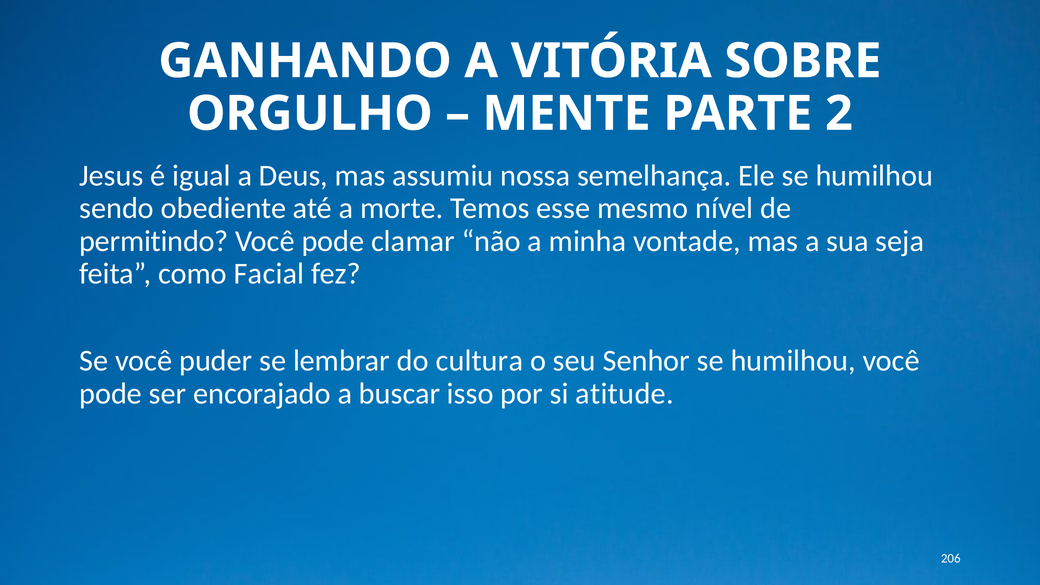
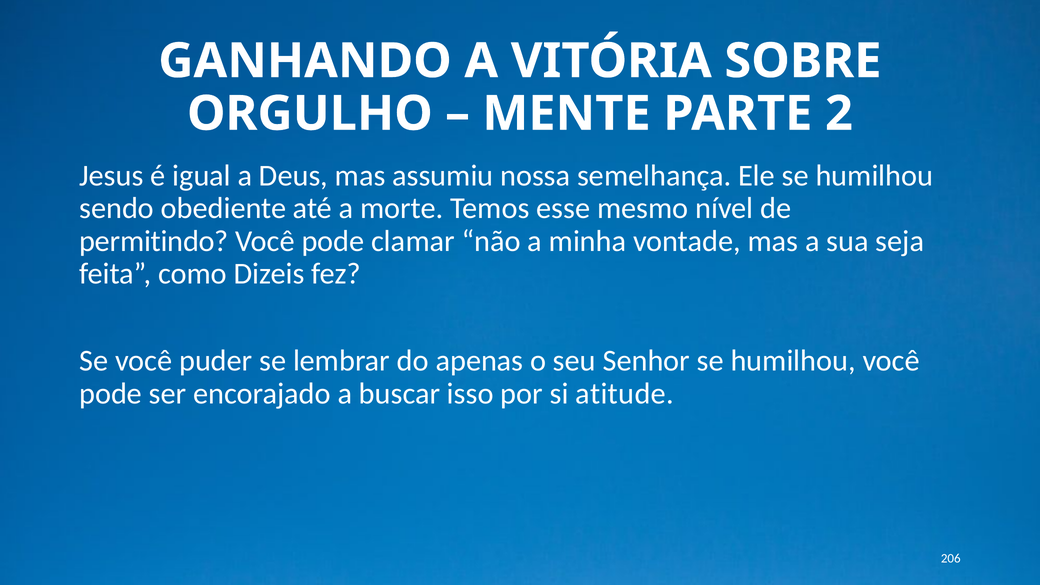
Facial: Facial -> Dizeis
cultura: cultura -> apenas
